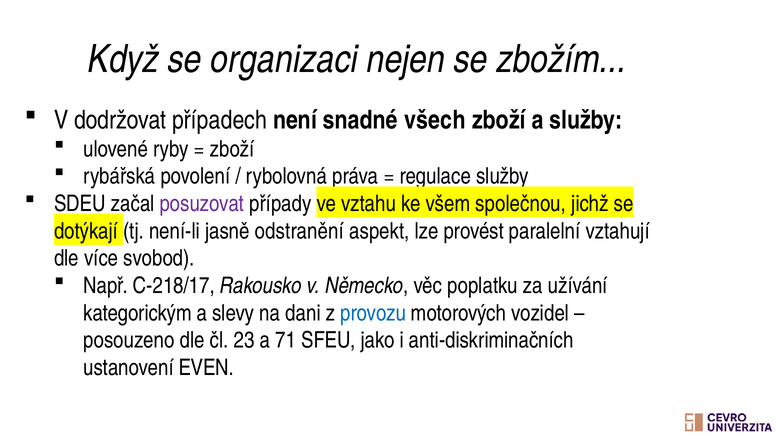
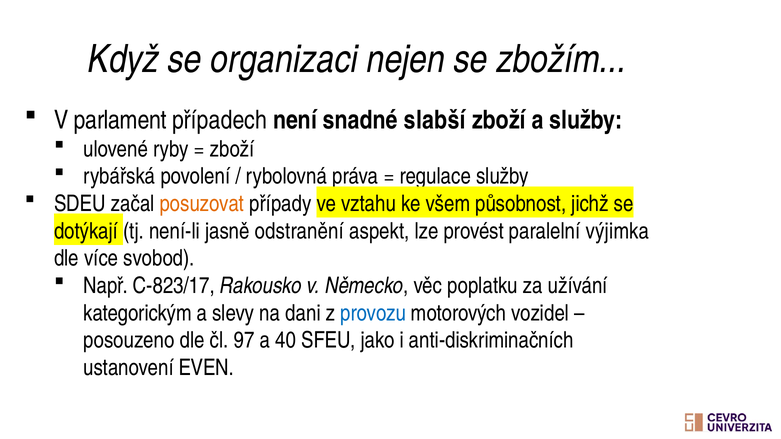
dodržovat: dodržovat -> parlament
všech: všech -> slabší
posuzovat colour: purple -> orange
společnou: společnou -> působnost
vztahují: vztahují -> výjimka
C-218/17: C-218/17 -> C-823/17
23: 23 -> 97
71: 71 -> 40
